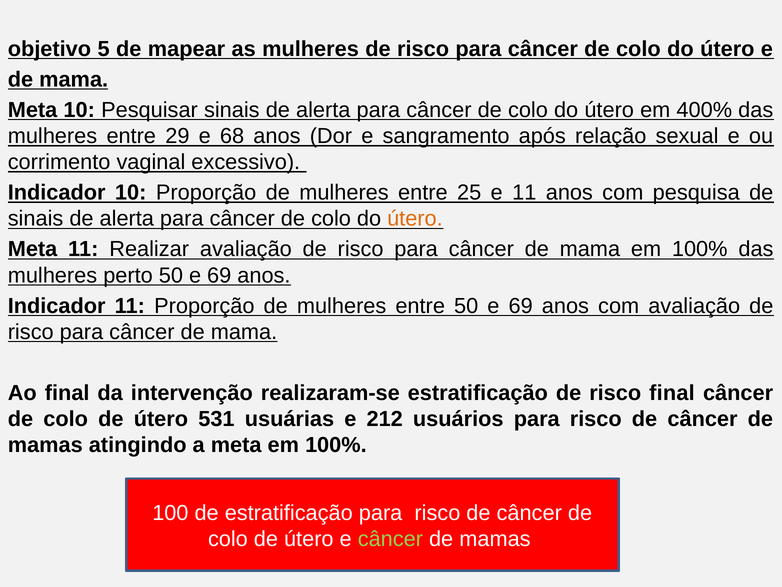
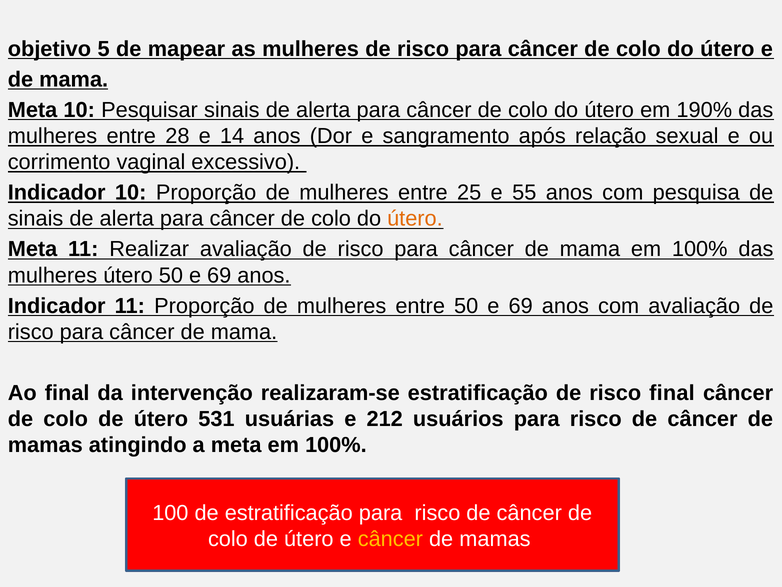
400%: 400% -> 190%
29: 29 -> 28
68: 68 -> 14
e 11: 11 -> 55
mulheres perto: perto -> útero
câncer at (390, 539) colour: light green -> yellow
